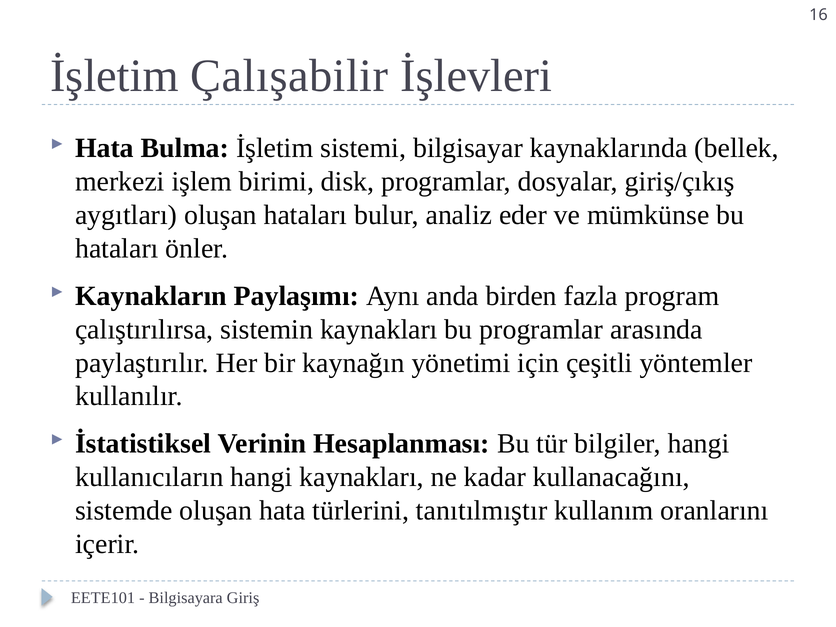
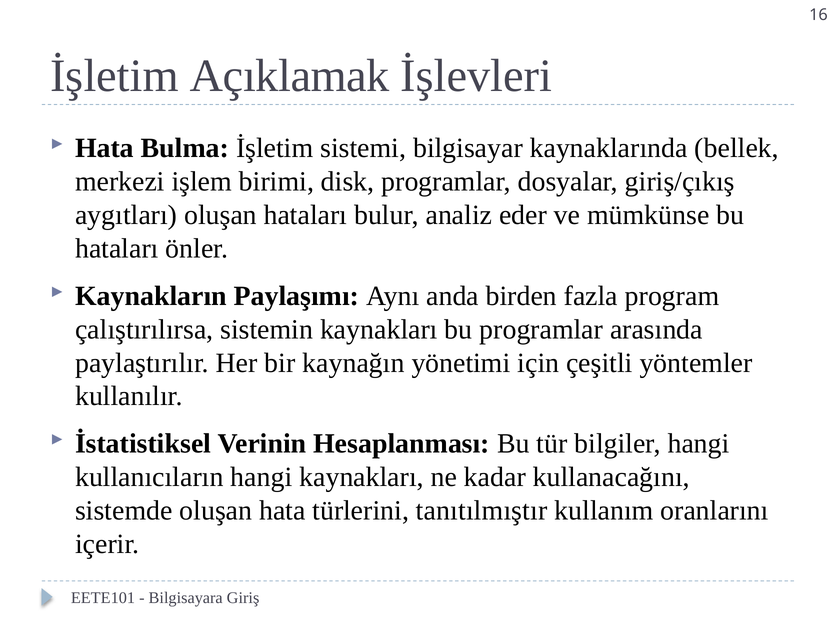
Çalışabilir: Çalışabilir -> Açıklamak
